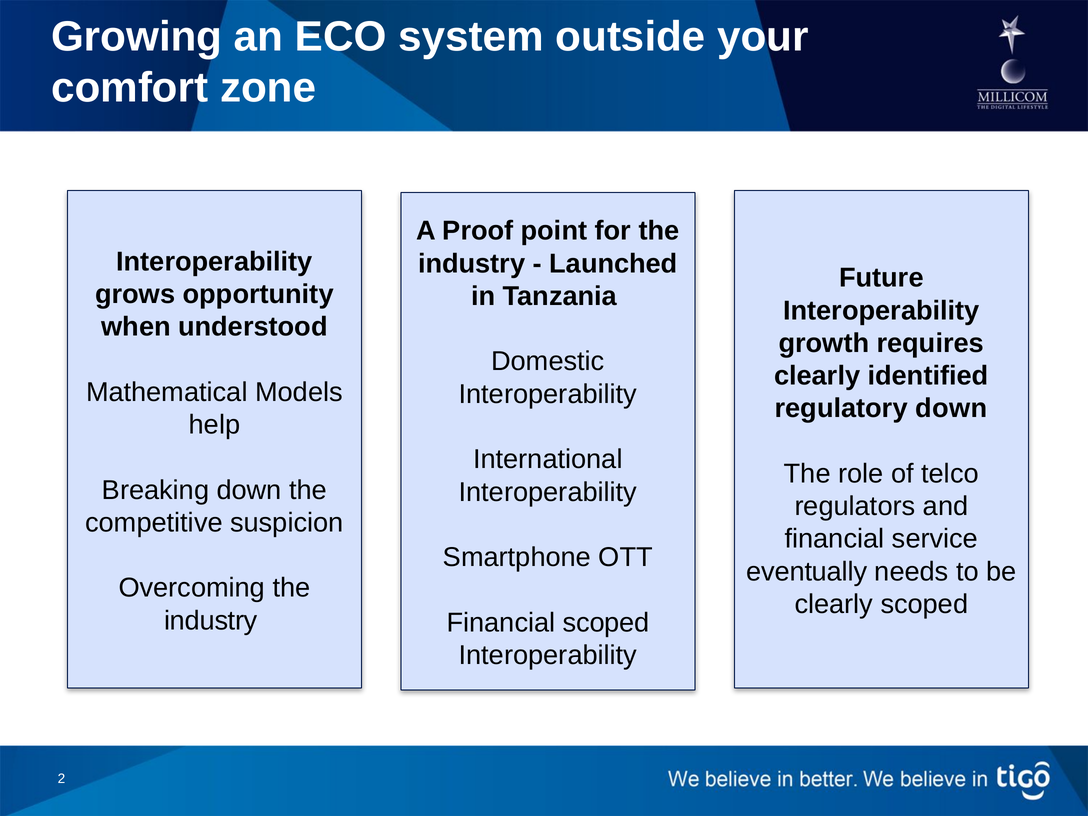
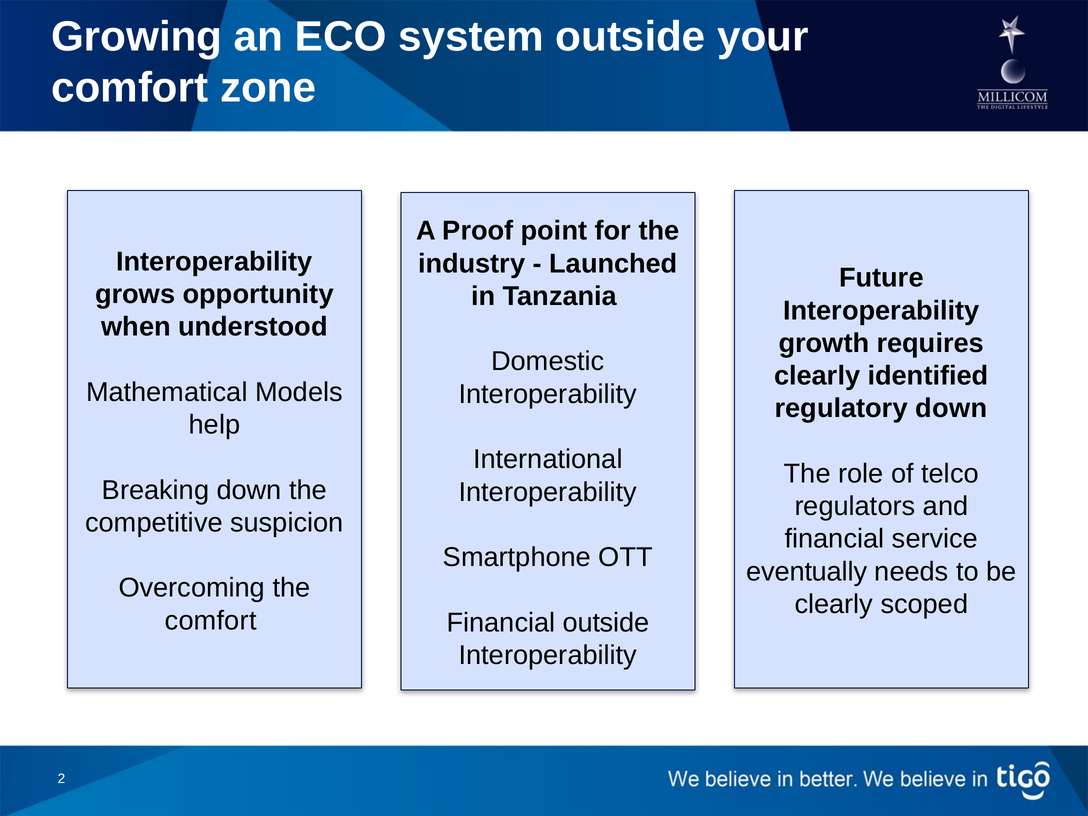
industry at (211, 621): industry -> comfort
Financial scoped: scoped -> outside
